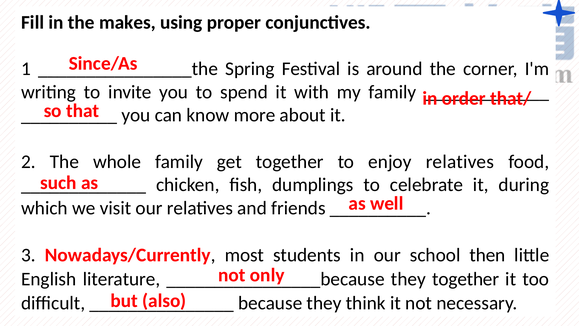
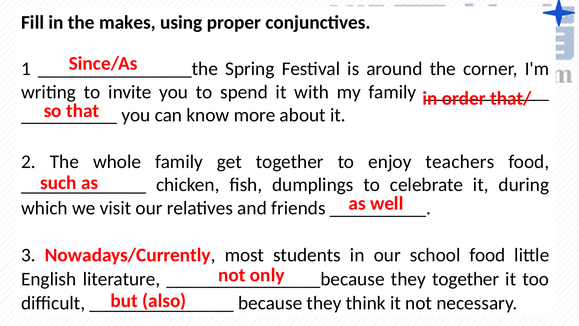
enjoy relatives: relatives -> teachers
school then: then -> food
